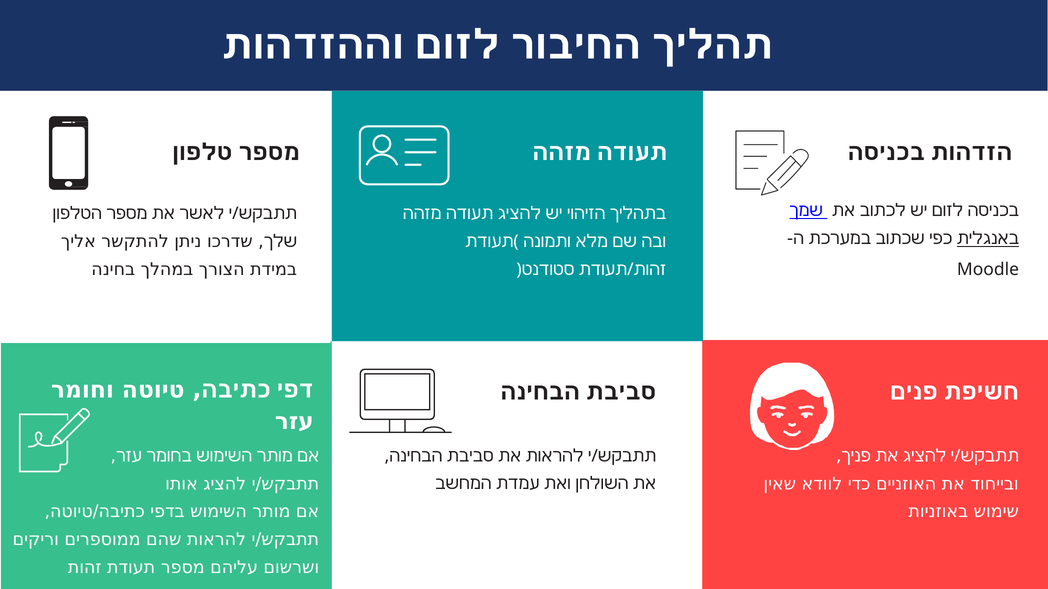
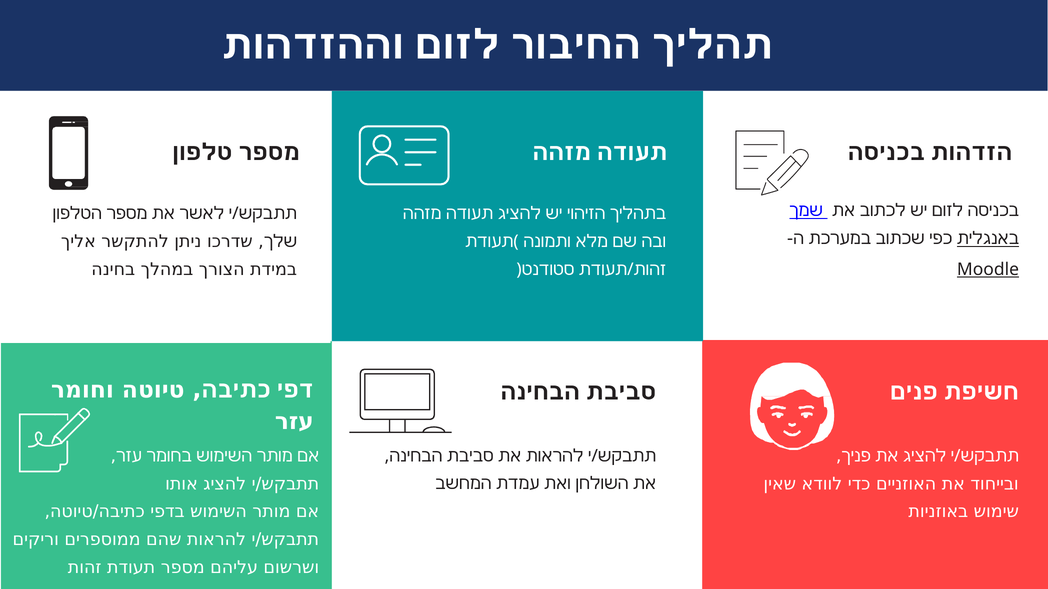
Moodle underline: none -> present
